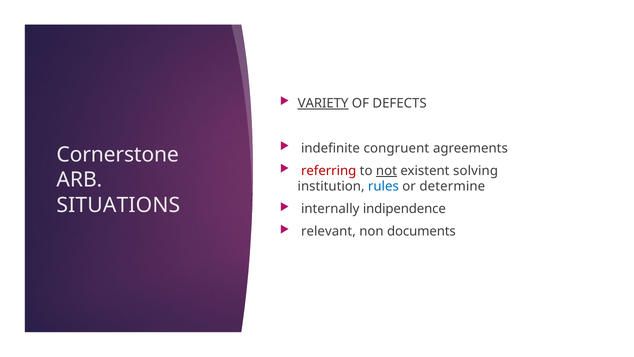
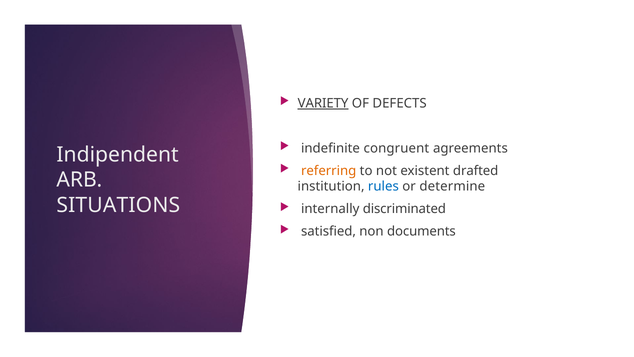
Cornerstone: Cornerstone -> Indipendent
referring colour: red -> orange
not underline: present -> none
solving: solving -> drafted
indipendence: indipendence -> discriminated
relevant: relevant -> satisfied
